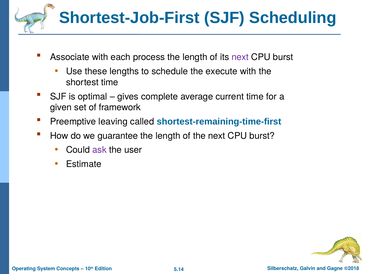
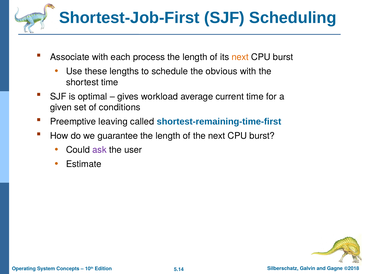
next at (240, 57) colour: purple -> orange
execute: execute -> obvious
complete: complete -> workload
framework: framework -> conditions
